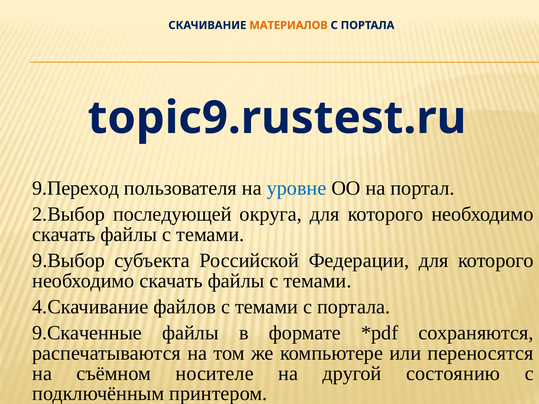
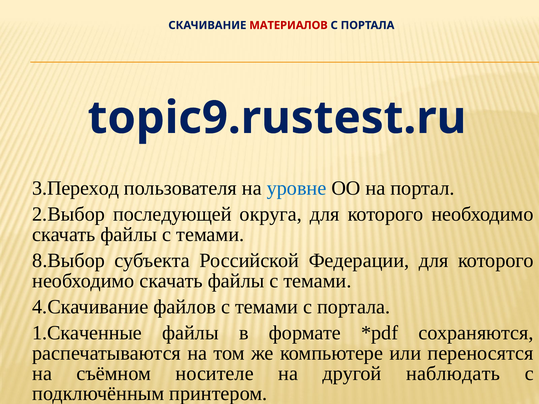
МАТЕРИАЛОВ colour: orange -> red
9.Переход: 9.Переход -> 3.Переход
9.Выбор: 9.Выбор -> 8.Выбор
9.Скаченные: 9.Скаченные -> 1.Скаченные
состоянию: состоянию -> наблюдать
